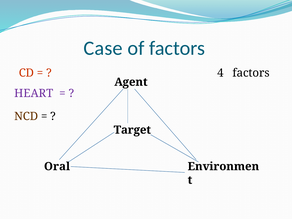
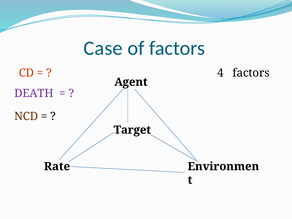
HEART: HEART -> DEATH
Oral: Oral -> Rate
